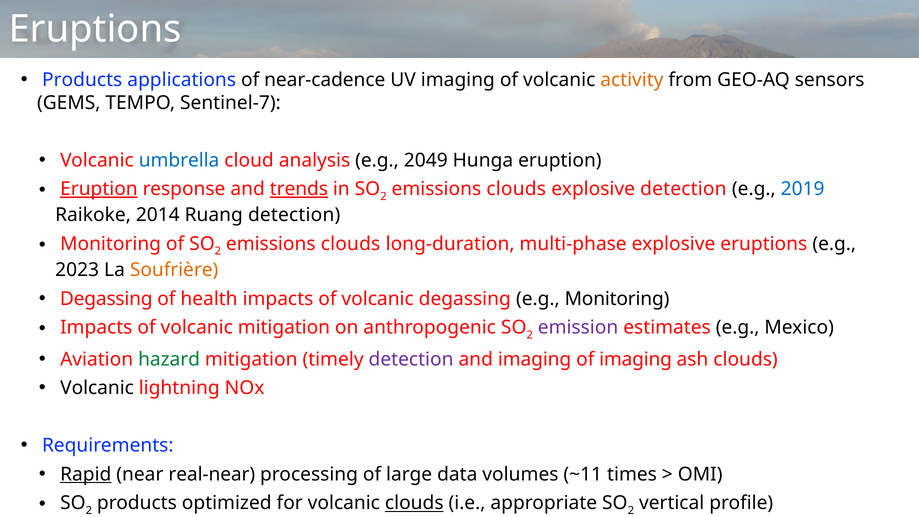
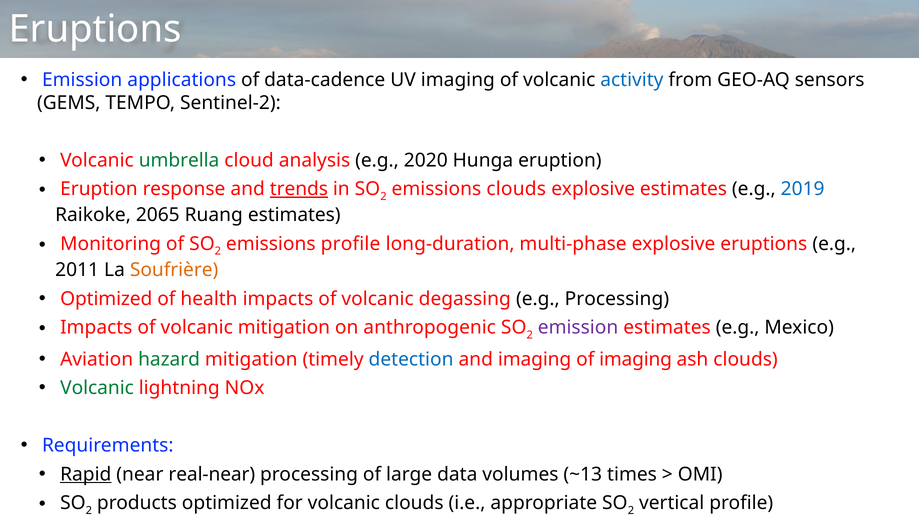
Products at (82, 80): Products -> Emission
near-cadence: near-cadence -> data-cadence
activity colour: orange -> blue
Sentinel-7: Sentinel-7 -> Sentinel-2
umbrella colour: blue -> green
2049: 2049 -> 2020
Eruption at (99, 189) underline: present -> none
explosive detection: detection -> estimates
2014: 2014 -> 2065
Ruang detection: detection -> estimates
clouds at (351, 244): clouds -> profile
2023: 2023 -> 2011
Degassing at (106, 299): Degassing -> Optimized
e.g Monitoring: Monitoring -> Processing
detection at (411, 359) colour: purple -> blue
Volcanic at (97, 388) colour: black -> green
~11: ~11 -> ~13
clouds at (414, 503) underline: present -> none
